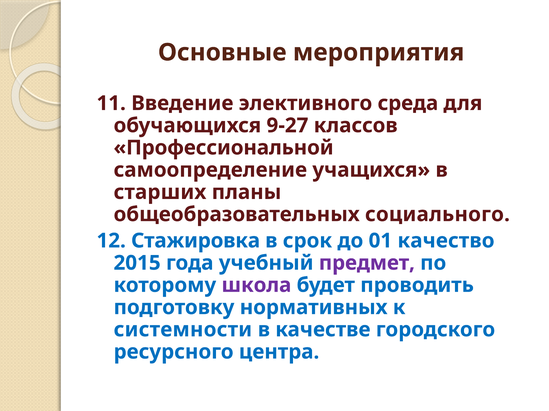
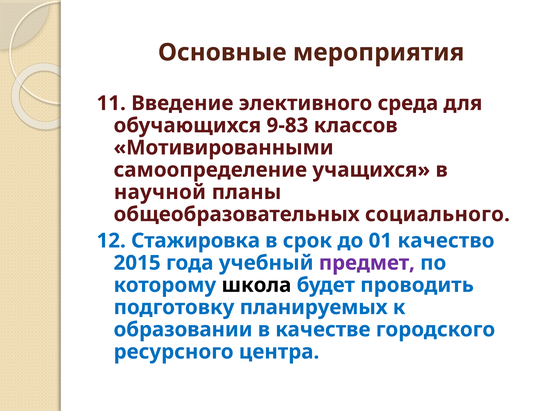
9-27: 9-27 -> 9-83
Профессиональной: Профессиональной -> Мотивированными
старших: старших -> научной
школа colour: purple -> black
нормативных: нормативных -> планируемых
системности: системности -> образовании
